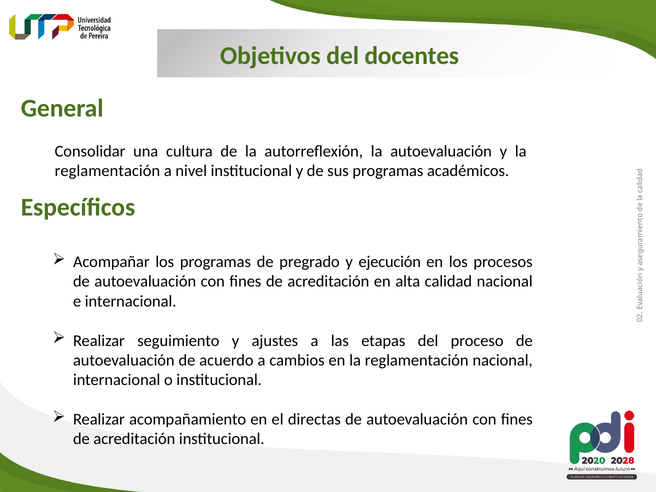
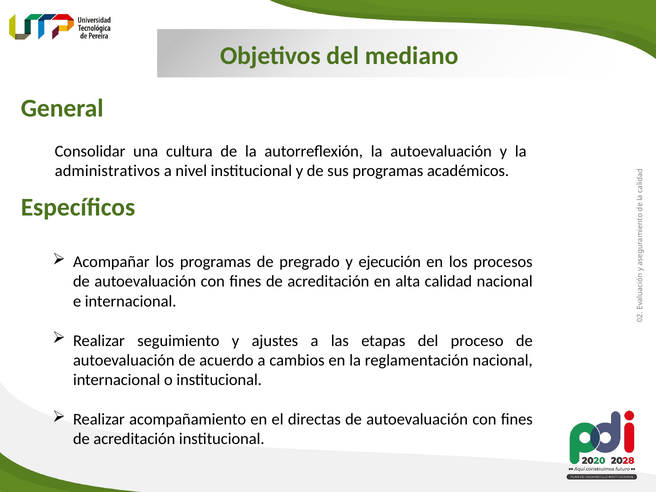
docentes: docentes -> mediano
reglamentación at (107, 171): reglamentación -> administrativos
